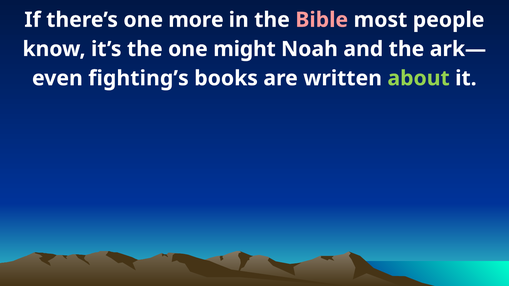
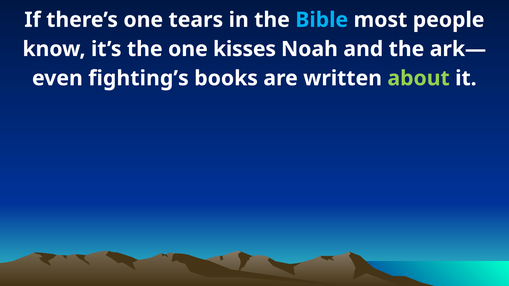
more: more -> tears
Bible colour: pink -> light blue
might: might -> kisses
